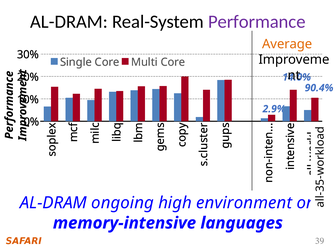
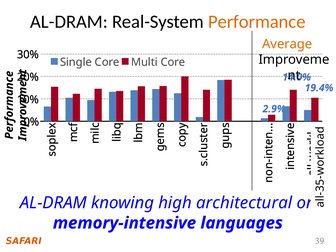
Performance colour: purple -> orange
90.4%: 90.4% -> 19.4%
ongoing: ongoing -> knowing
environment: environment -> architectural
